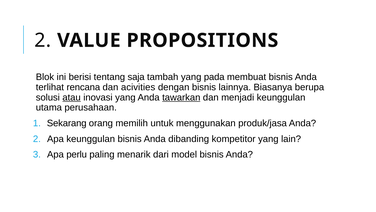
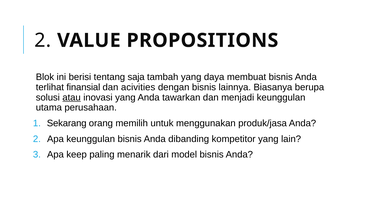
pada: pada -> daya
rencana: rencana -> finansial
tawarkan underline: present -> none
perlu: perlu -> keep
